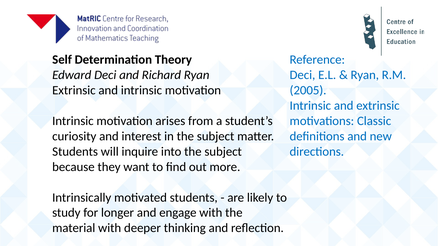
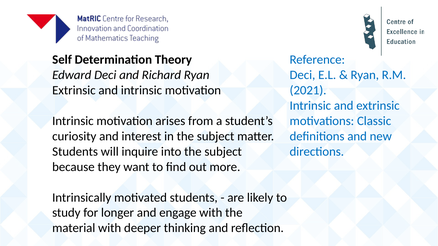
2005: 2005 -> 2021
